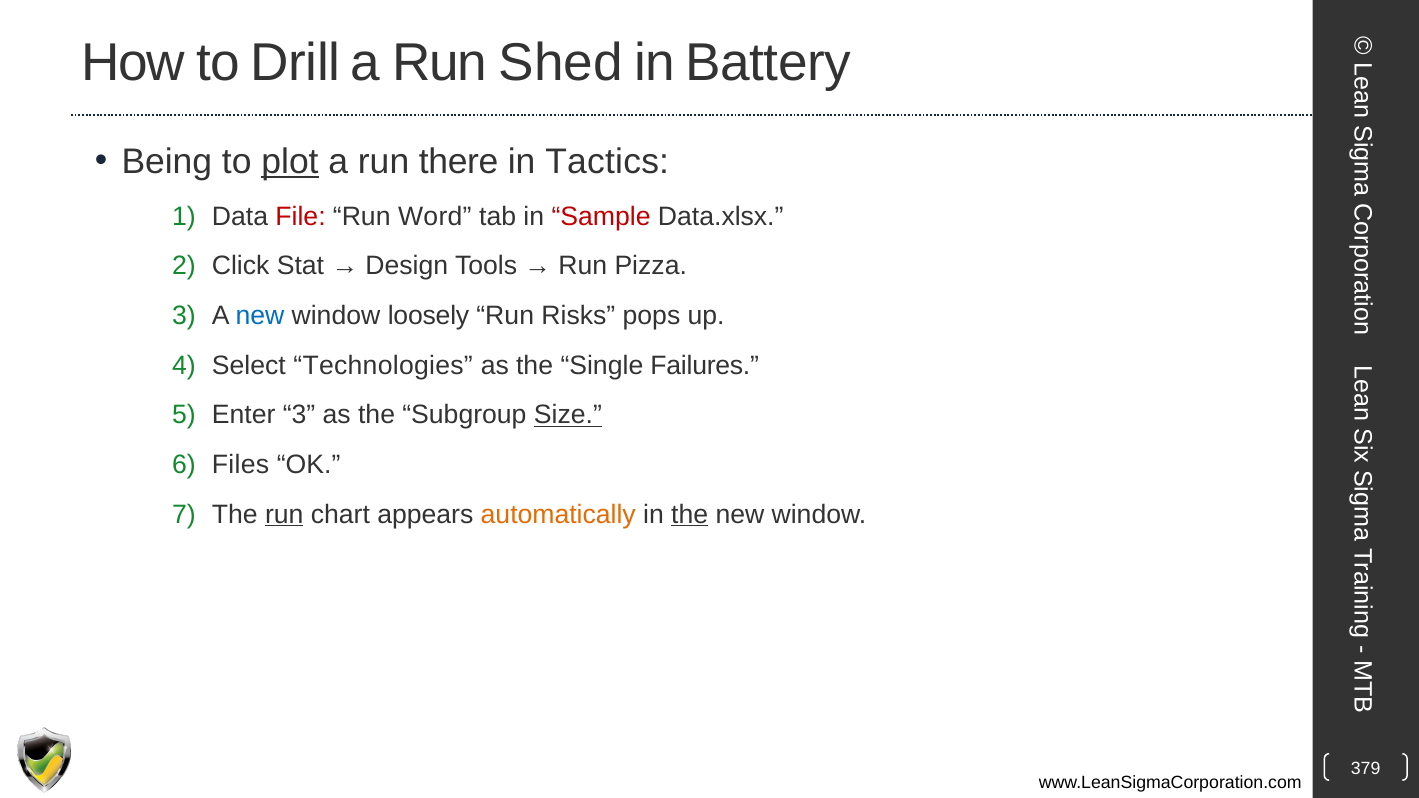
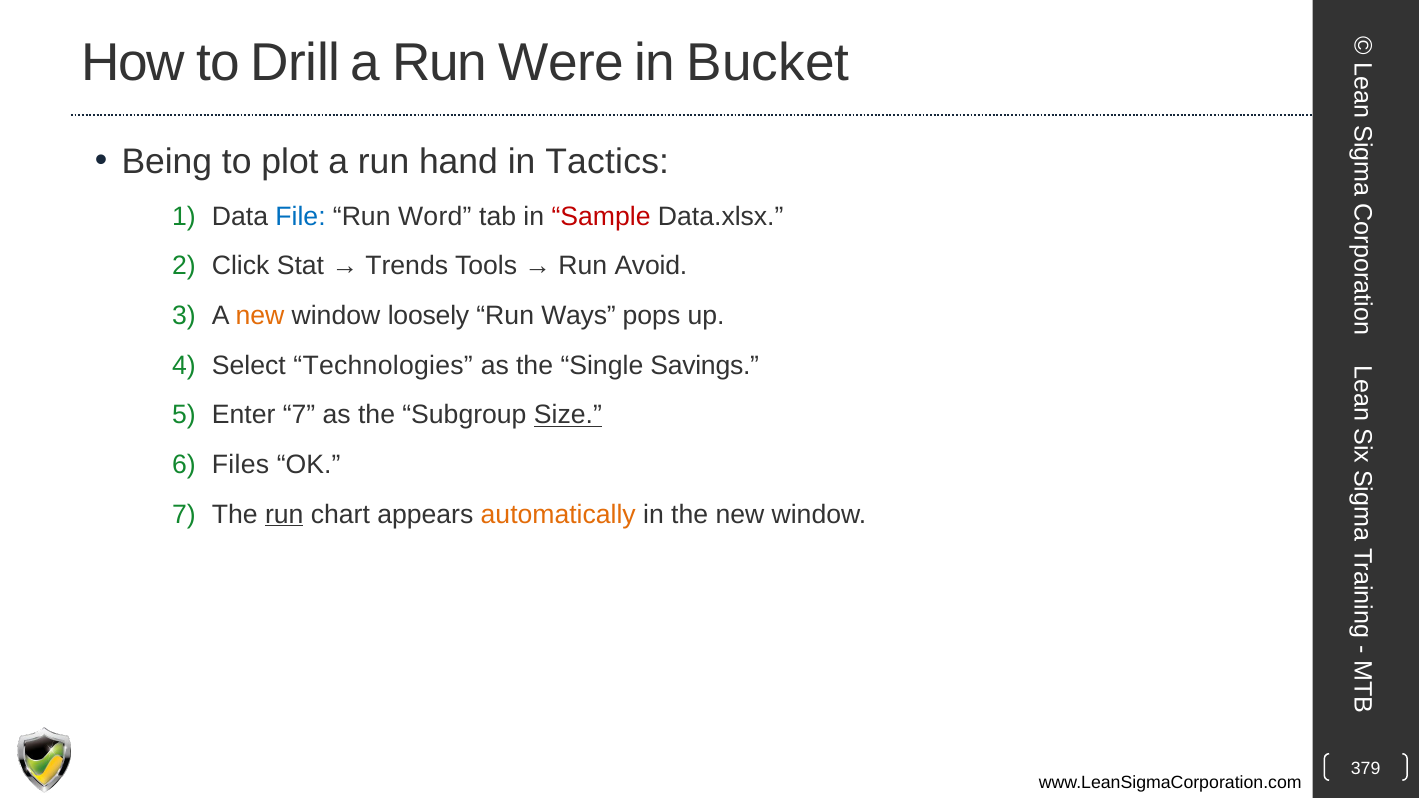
Shed: Shed -> Were
Battery: Battery -> Bucket
plot underline: present -> none
there: there -> hand
File colour: red -> blue
Design: Design -> Trends
Pizza: Pizza -> Avoid
new at (260, 316) colour: blue -> orange
Risks: Risks -> Ways
Failures: Failures -> Savings
Enter 3: 3 -> 7
the at (690, 514) underline: present -> none
